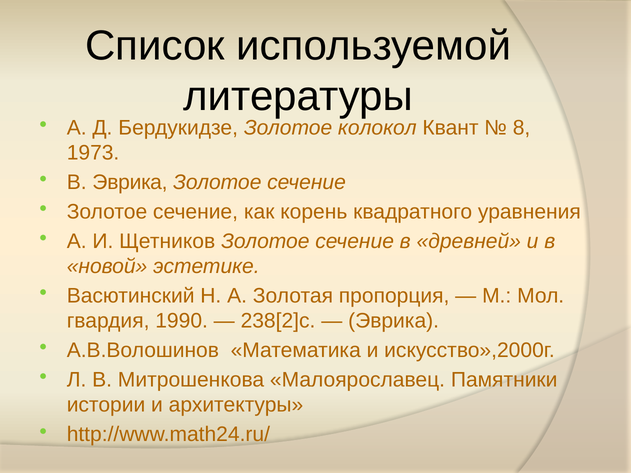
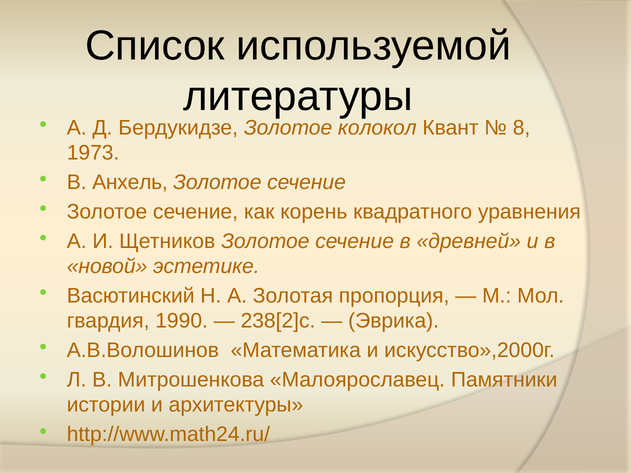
В Эврика: Эврика -> Анхель
